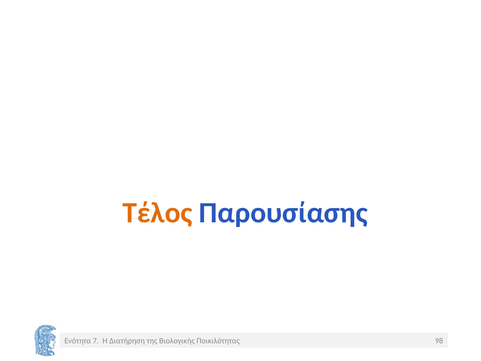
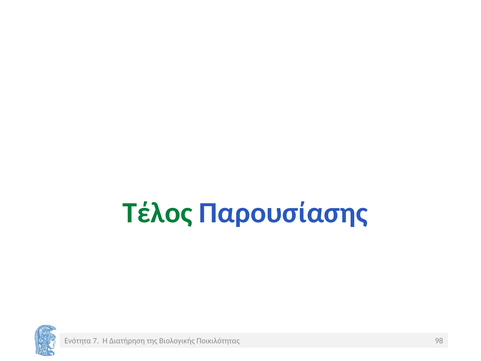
Τέλος colour: orange -> green
